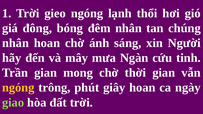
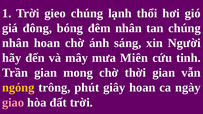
gieo ngóng: ngóng -> chúng
Ngàn: Ngàn -> Miên
giao colour: light green -> pink
